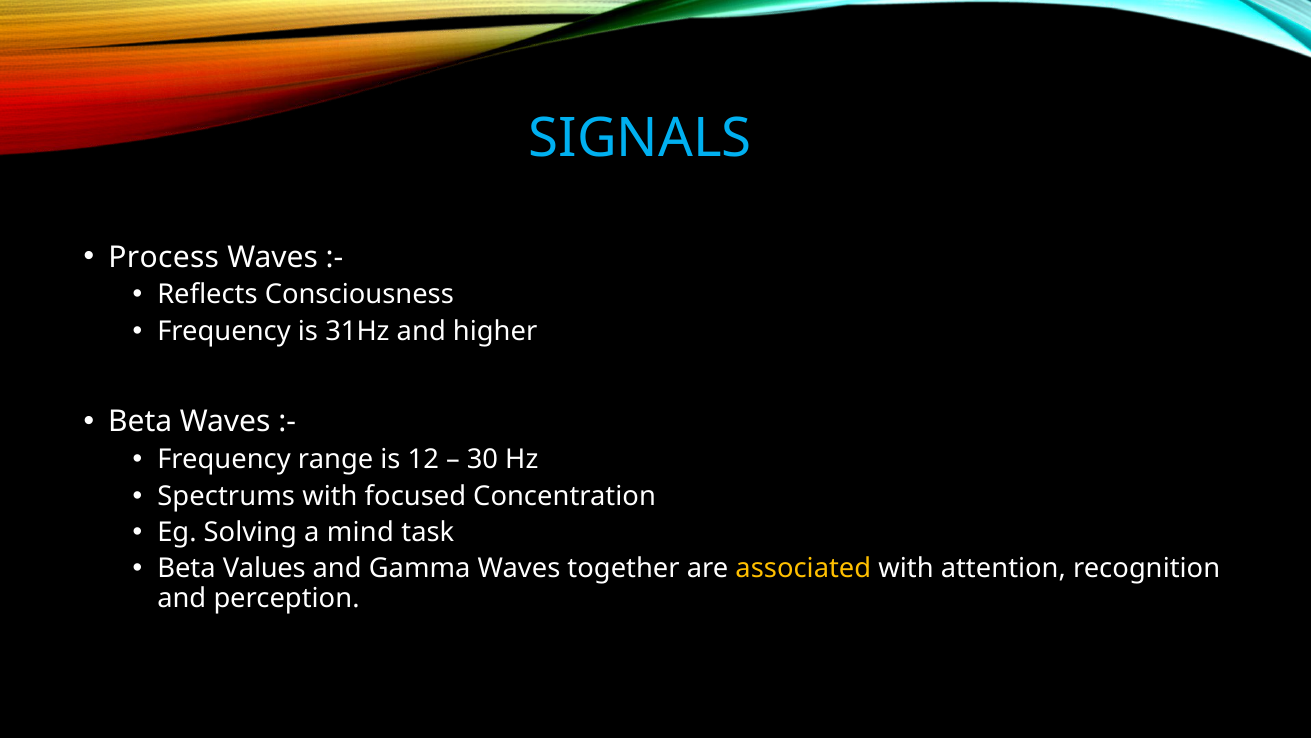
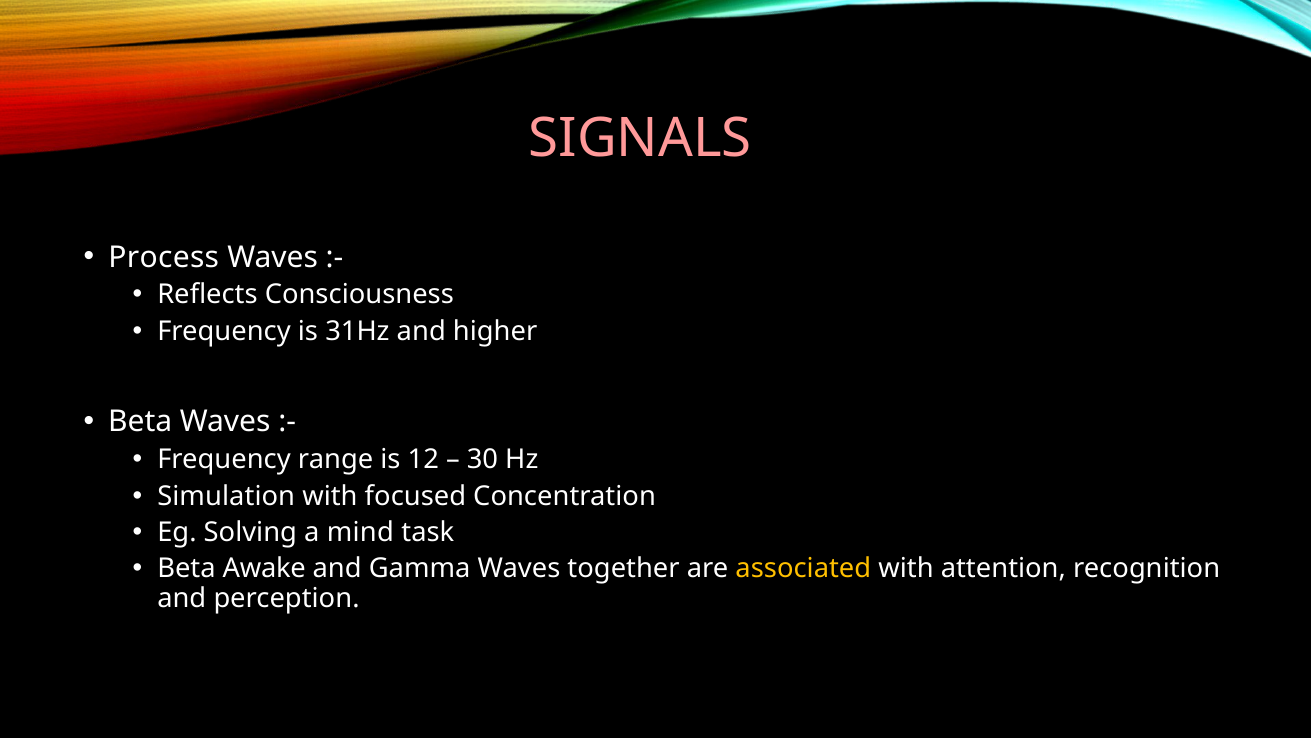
SIGNALS colour: light blue -> pink
Spectrums: Spectrums -> Simulation
Values: Values -> Awake
